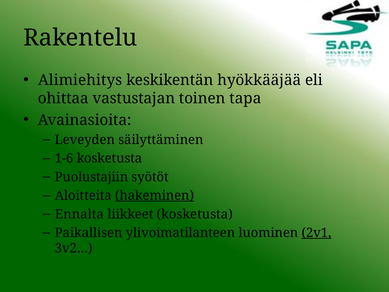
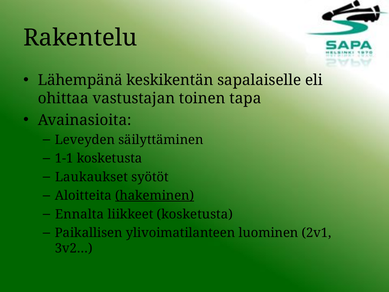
Alimiehitys: Alimiehitys -> Lähempänä
hyökkääjää: hyökkääjää -> sapalaiselle
1-6: 1-6 -> 1-1
Puolustajiin: Puolustajiin -> Laukaukset
2v1 underline: present -> none
